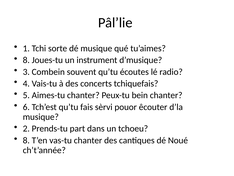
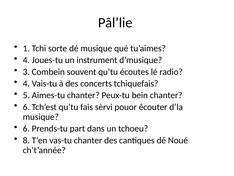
8 at (26, 60): 8 -> 4
2 at (26, 128): 2 -> 6
